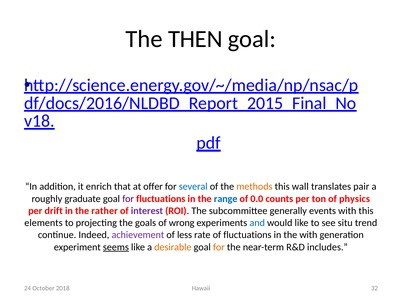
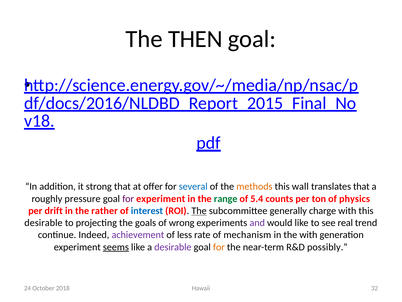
enrich: enrich -> strong
translates pair: pair -> that
graduate: graduate -> pressure
for fluctuations: fluctuations -> experiment
range colour: blue -> green
0.0: 0.0 -> 5.4
interest colour: purple -> blue
The at (199, 210) underline: none -> present
events: events -> charge
elements at (44, 223): elements -> desirable
and colour: blue -> purple
situ: situ -> real
of fluctuations: fluctuations -> mechanism
desirable at (173, 247) colour: orange -> purple
includes: includes -> possibly
